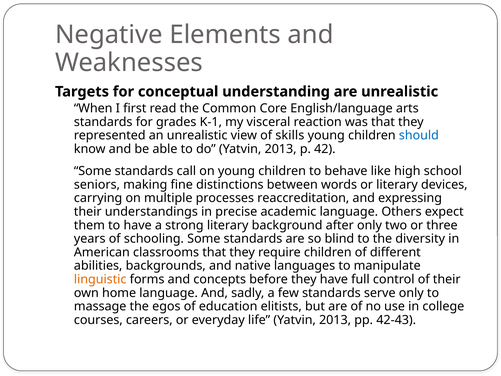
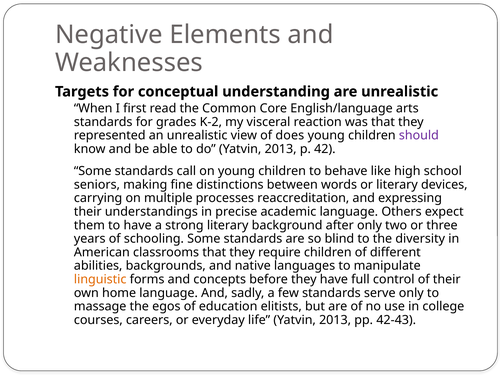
K-1: K-1 -> K-2
skills: skills -> does
should colour: blue -> purple
